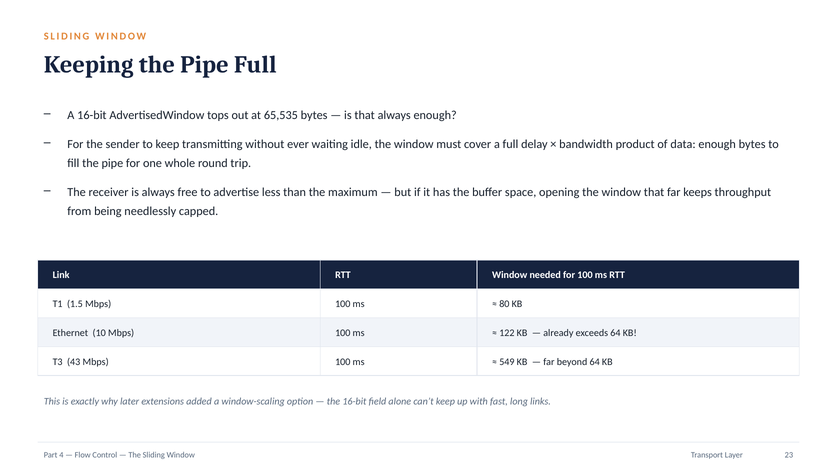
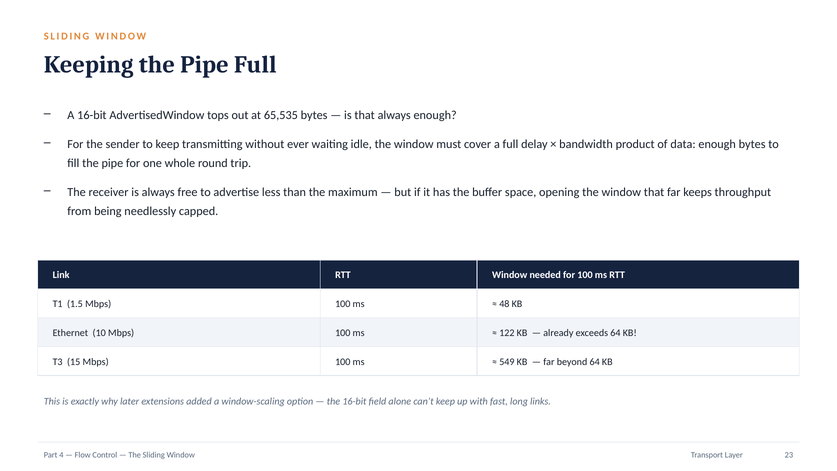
80: 80 -> 48
43: 43 -> 15
